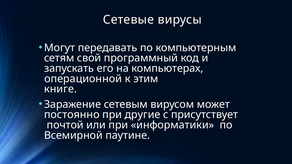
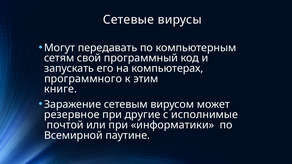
операционной: операционной -> программного
постоянно: постоянно -> резервное
присутствует: присутствует -> исполнимые
